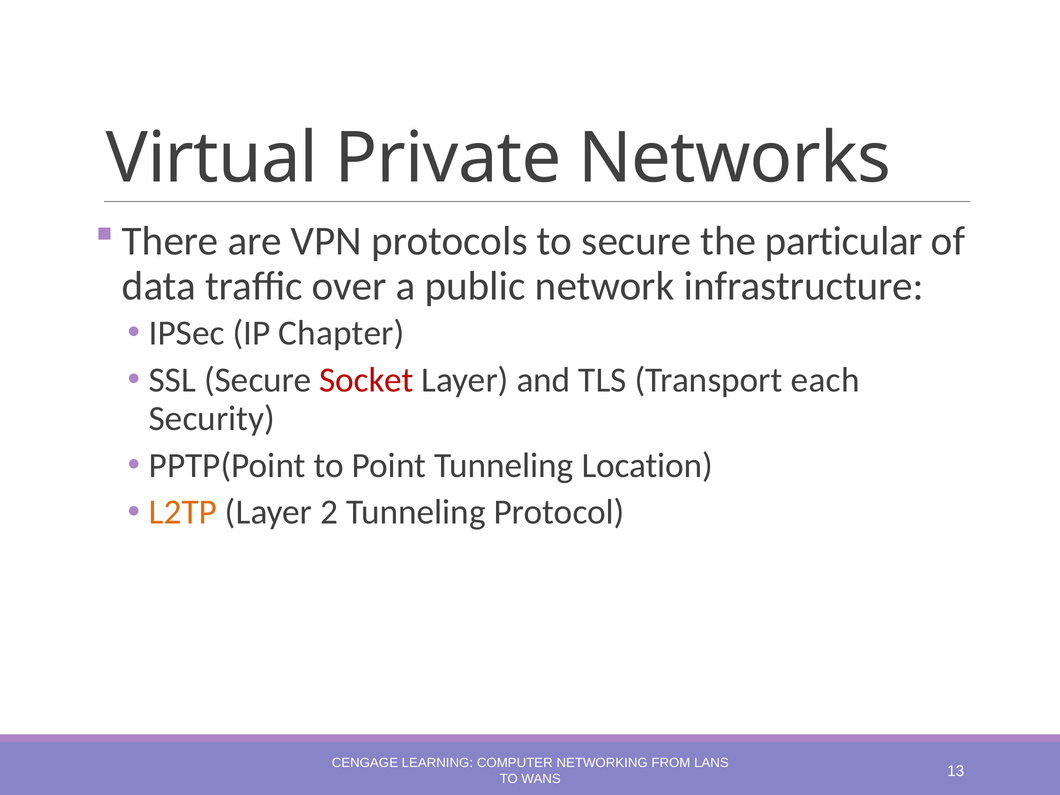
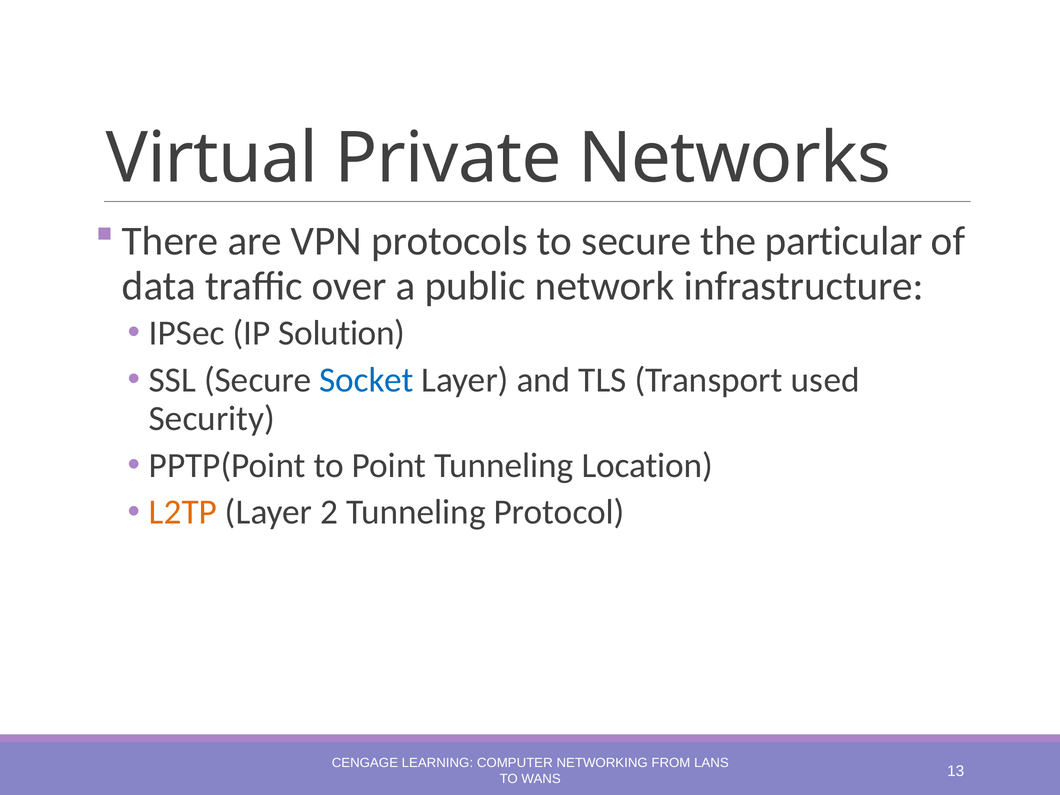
Chapter: Chapter -> Solution
Socket colour: red -> blue
each: each -> used
